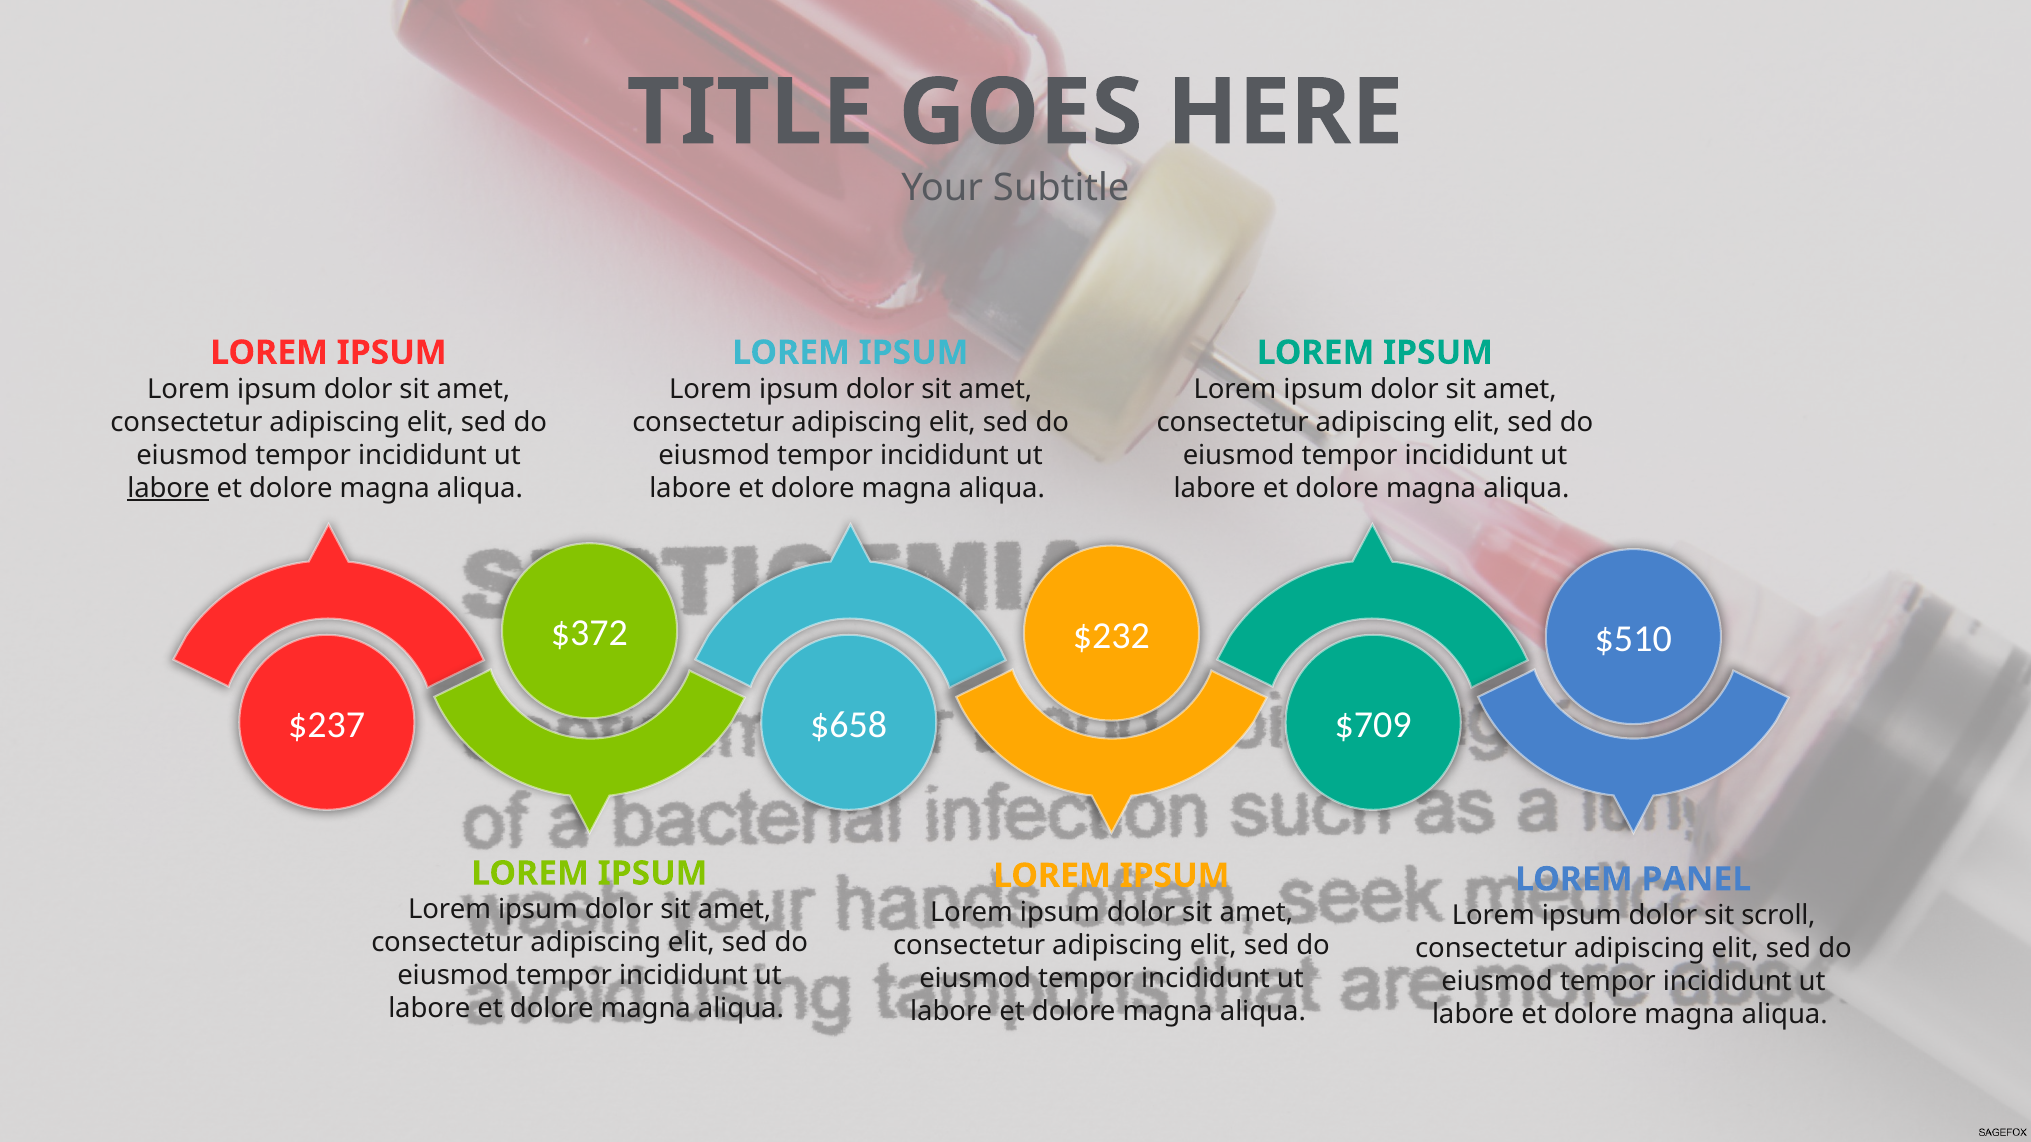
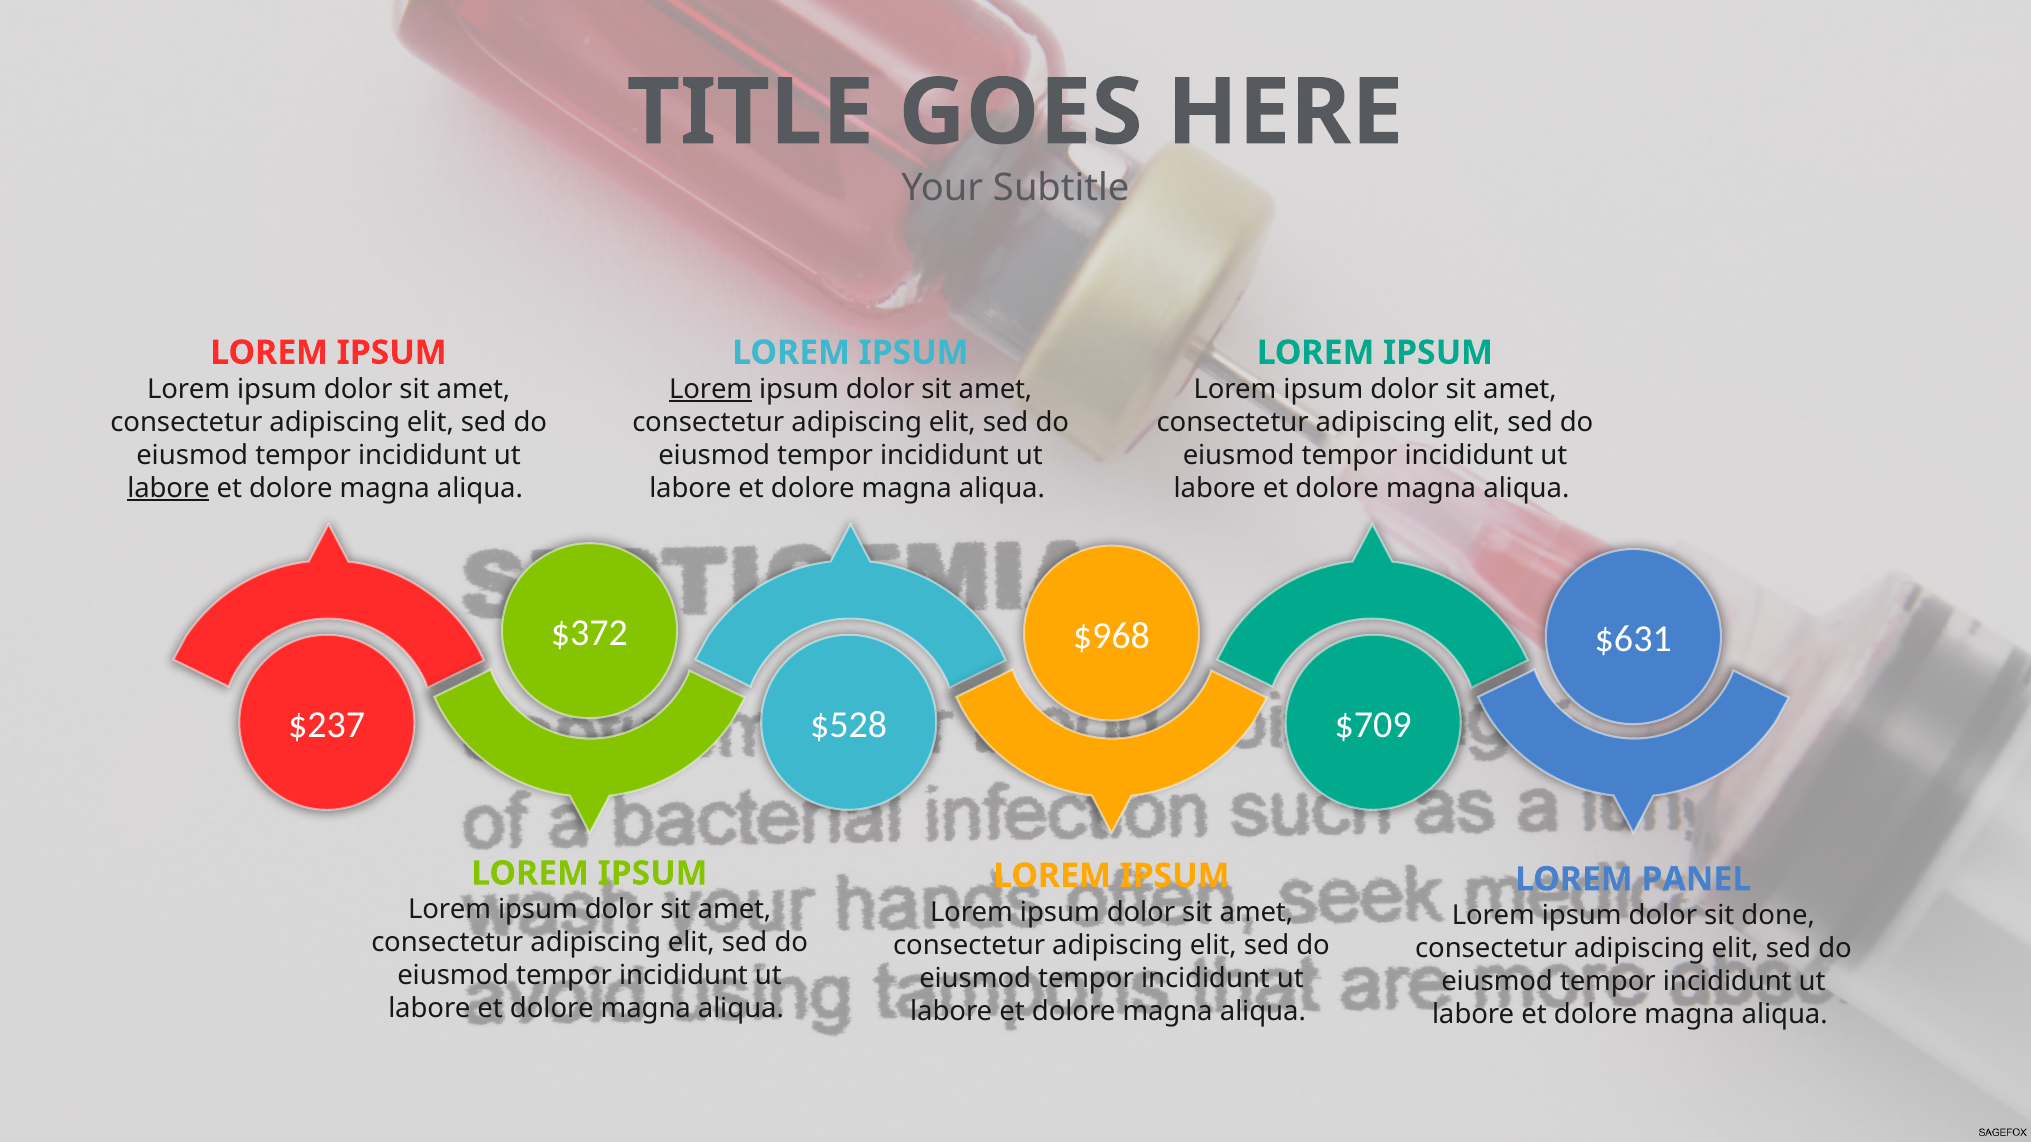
Lorem at (711, 389) underline: none -> present
$232: $232 -> $968
$510: $510 -> $631
$658: $658 -> $528
scroll: scroll -> done
